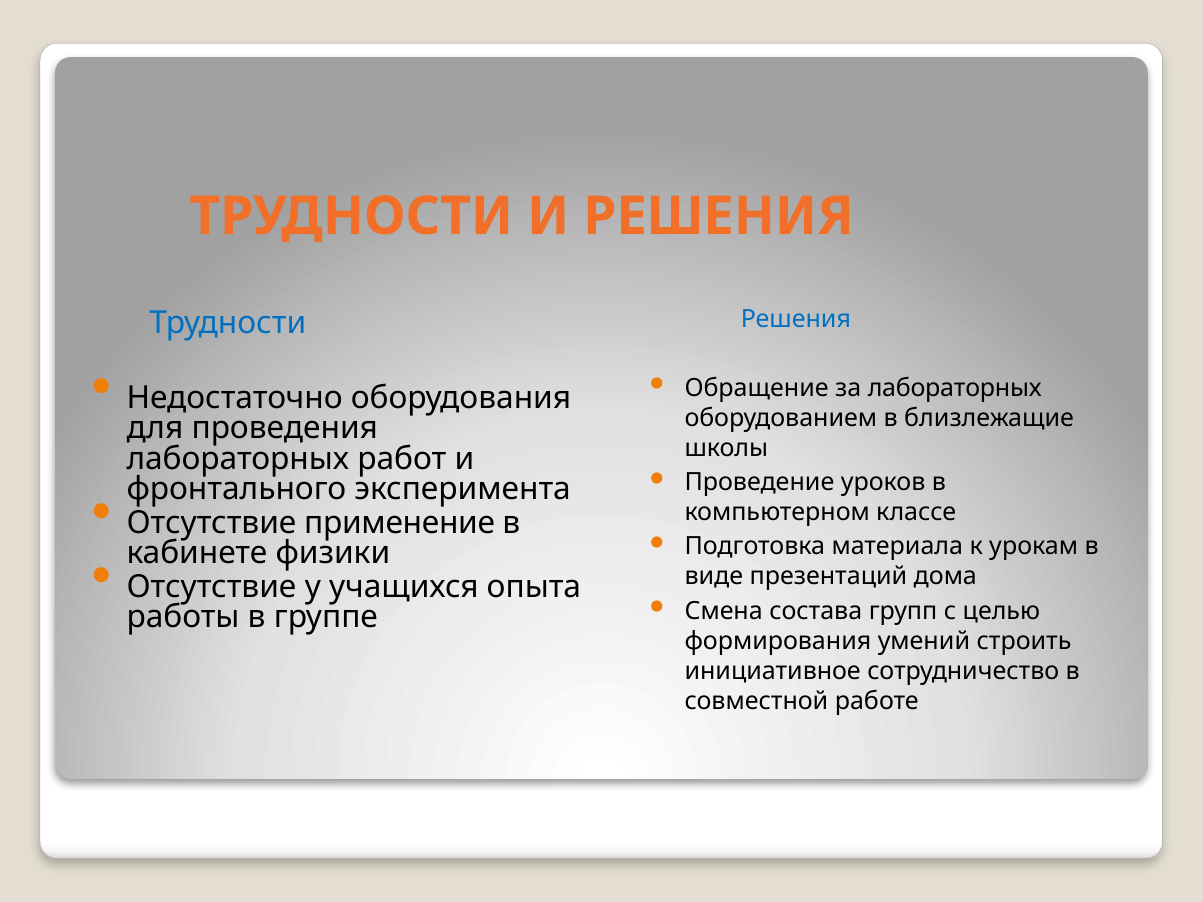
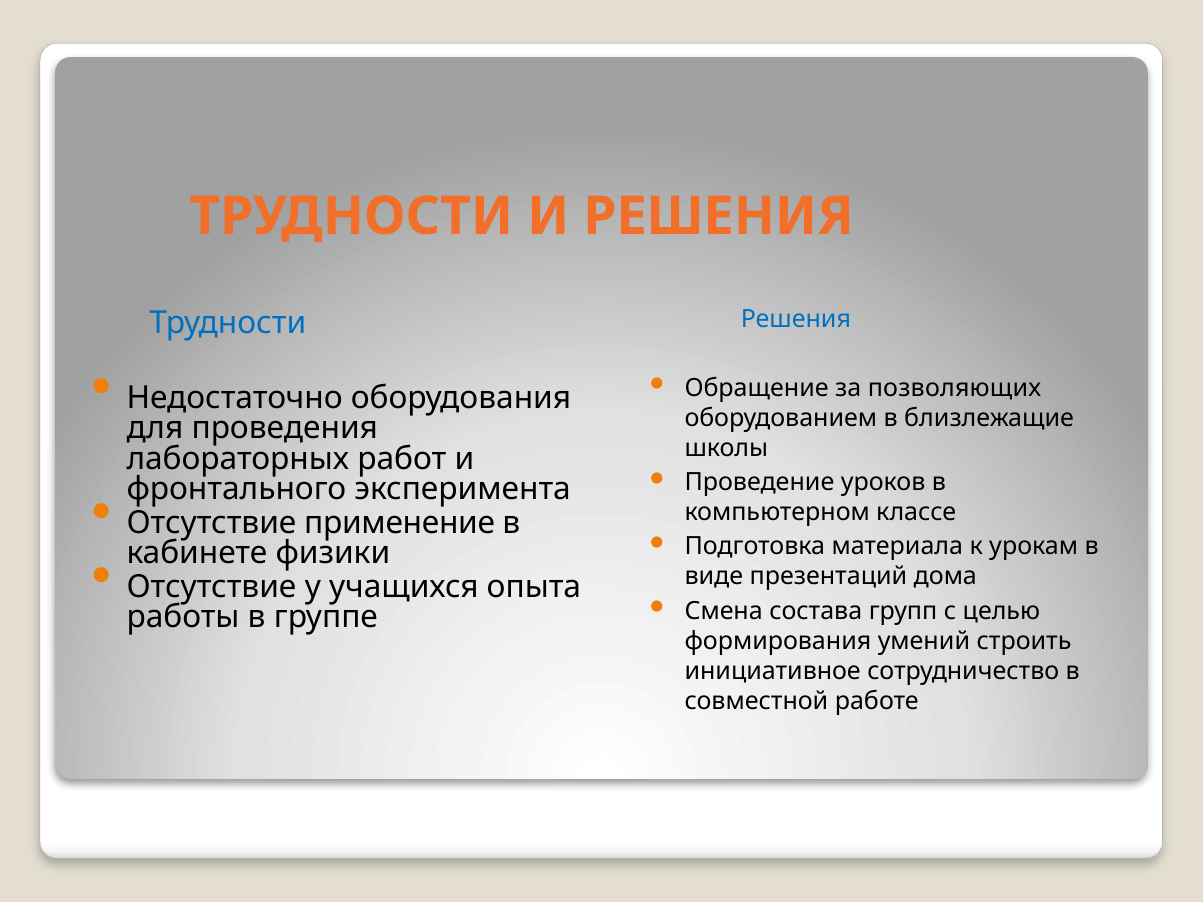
за лабораторных: лабораторных -> позволяющих
